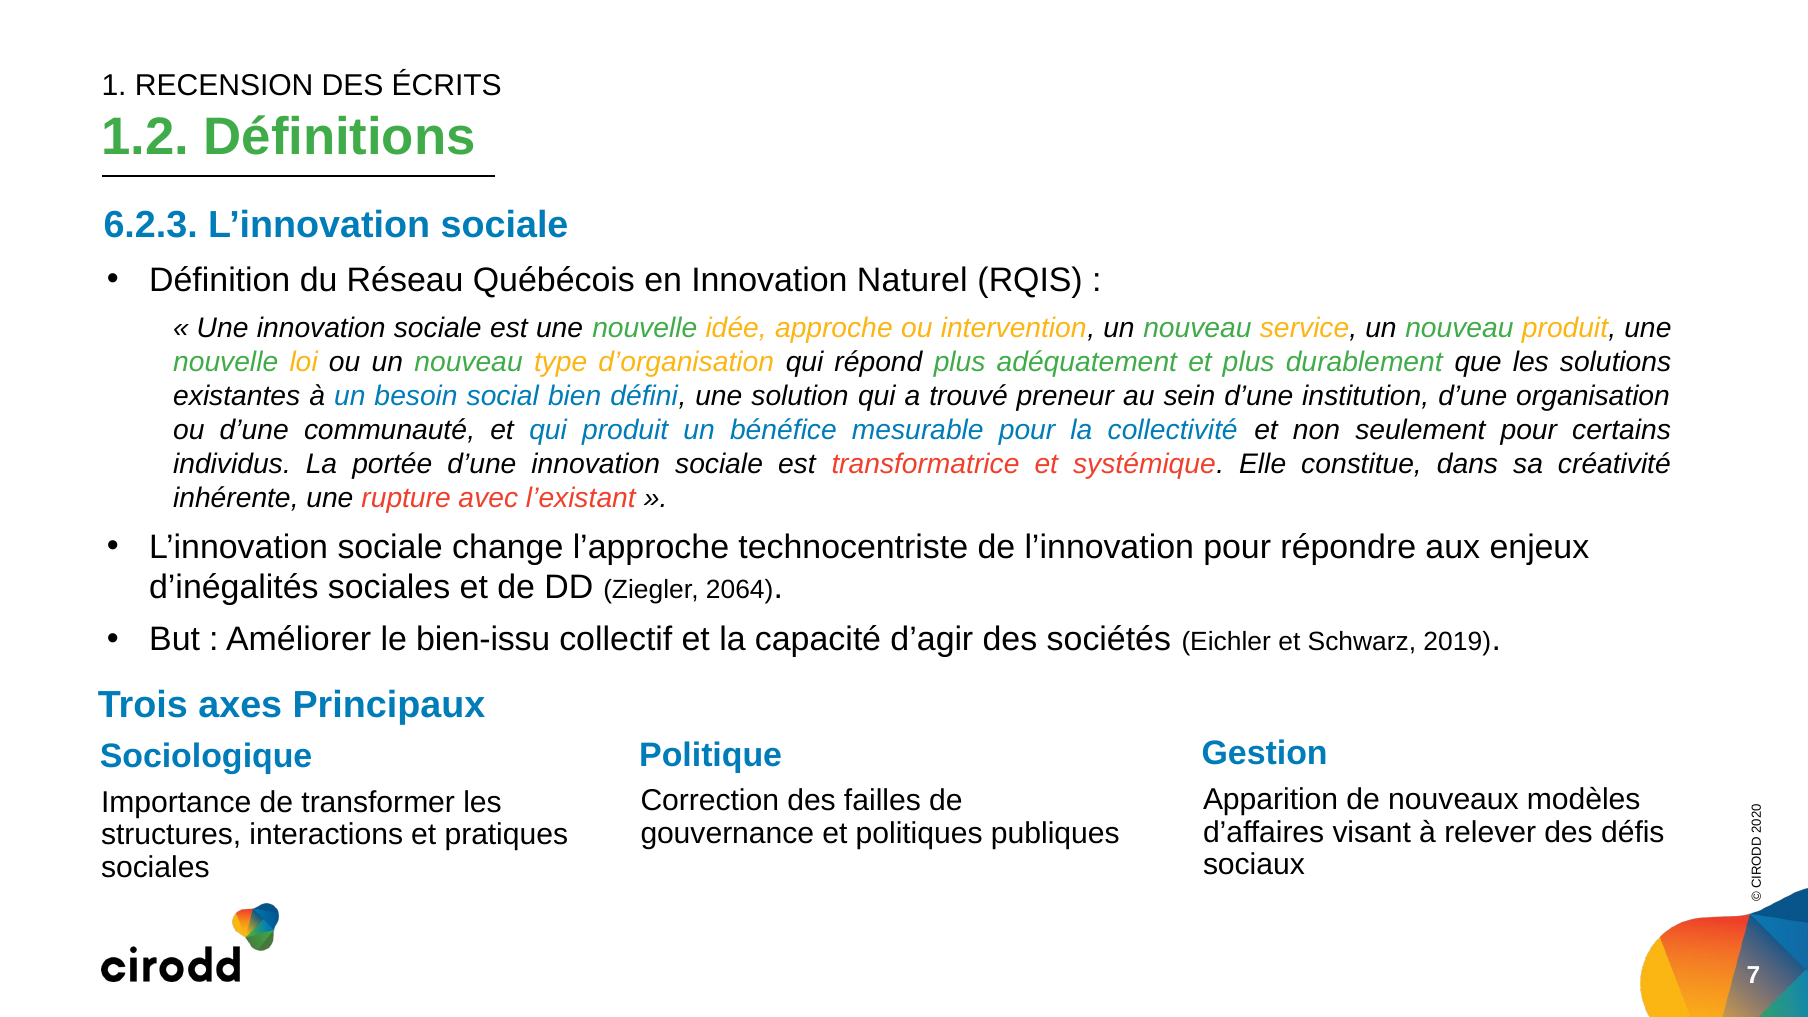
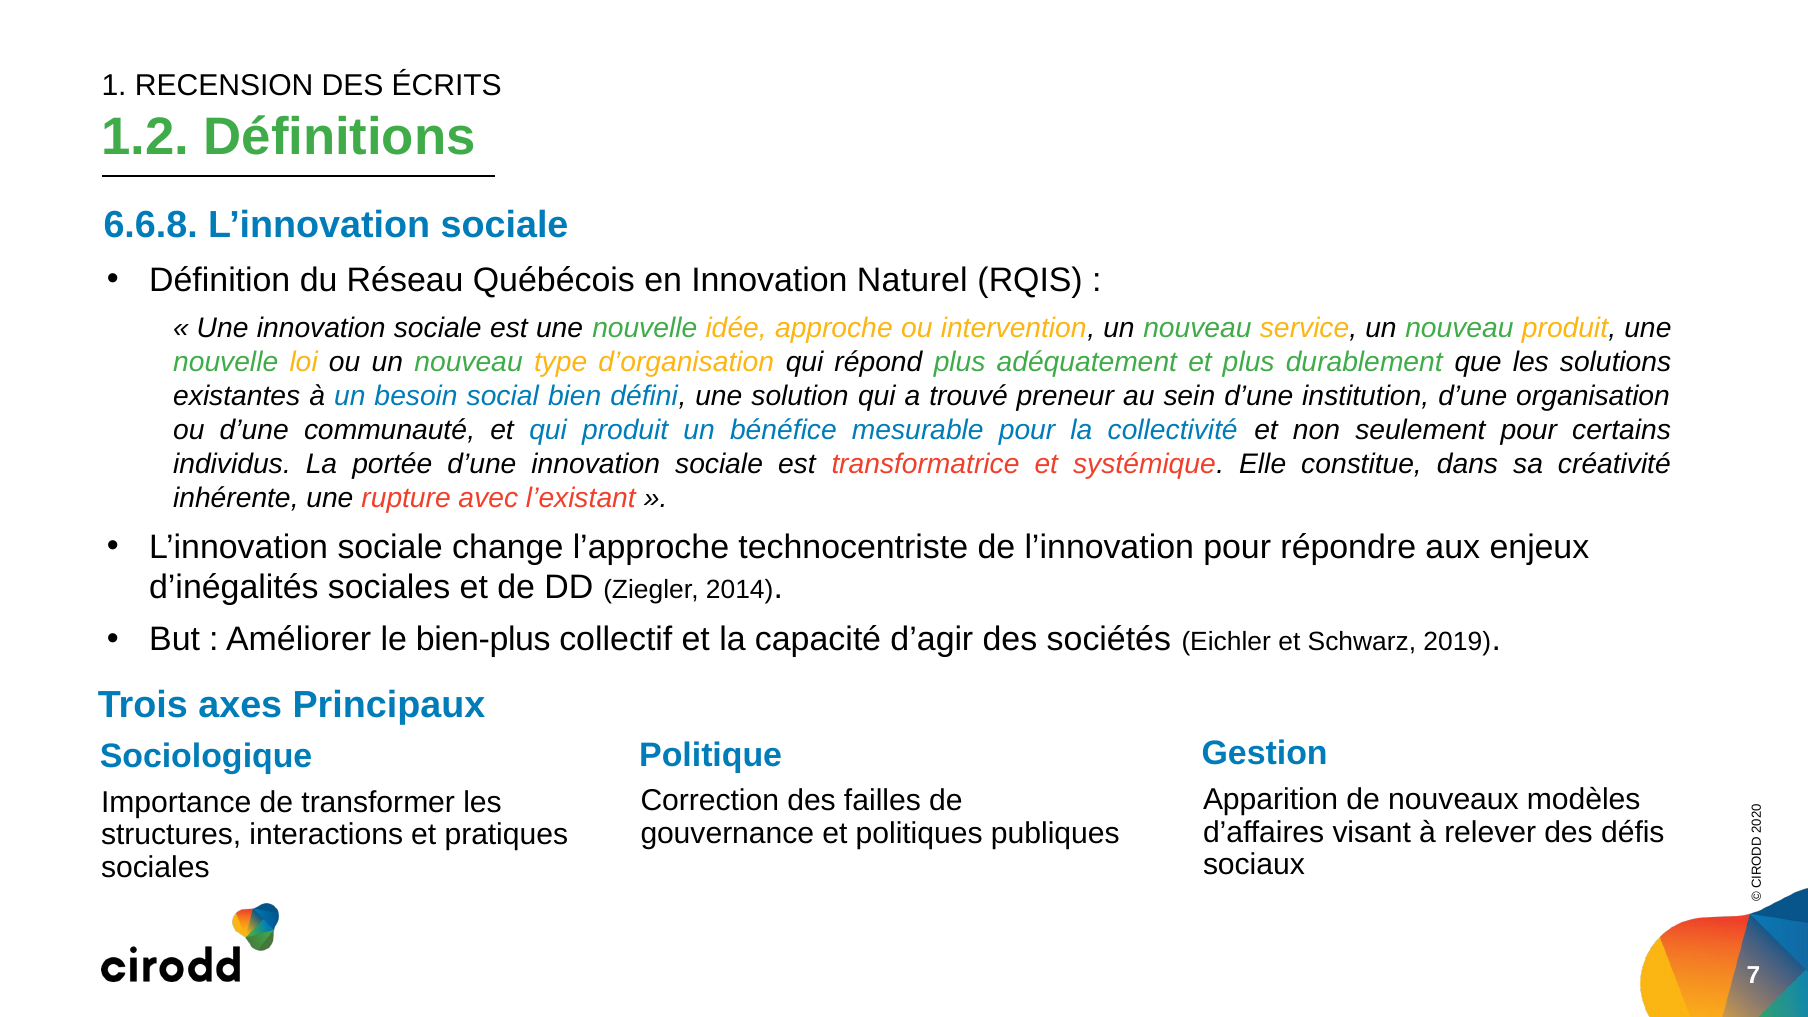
6.2.3: 6.2.3 -> 6.6.8
2064: 2064 -> 2014
bien-issu: bien-issu -> bien-plus
